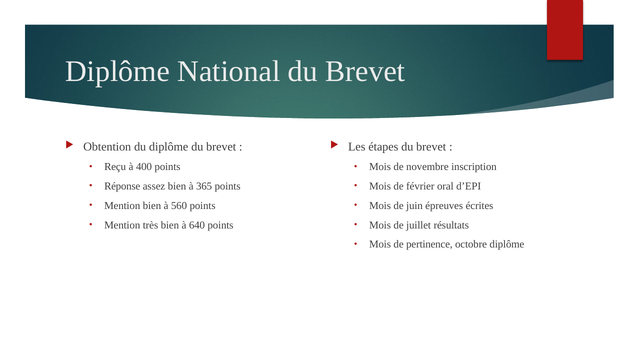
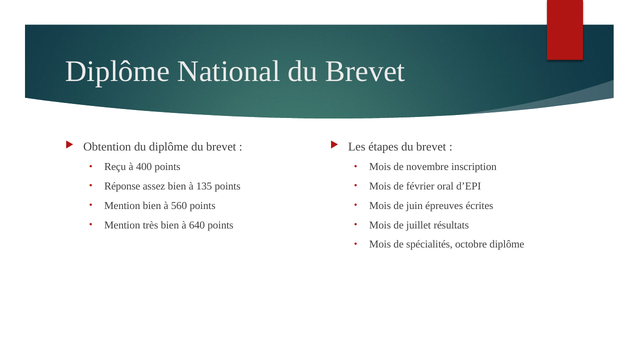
365: 365 -> 135
pertinence: pertinence -> spécialités
